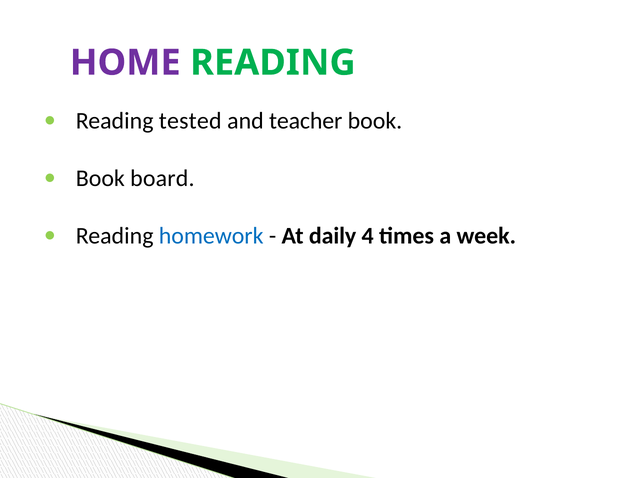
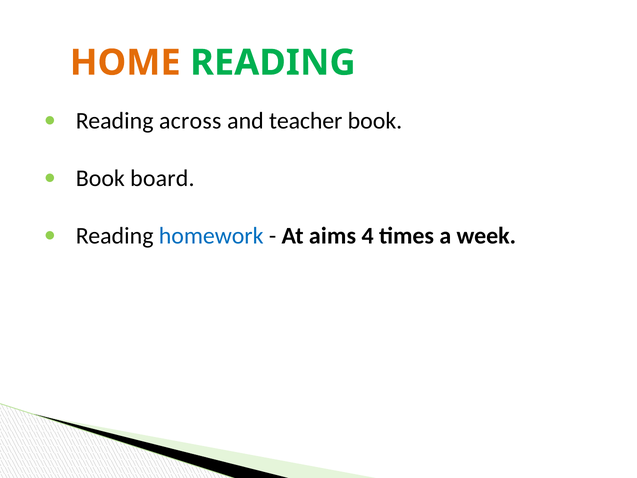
HOME colour: purple -> orange
tested: tested -> across
daily: daily -> aims
